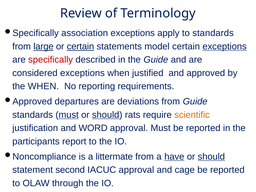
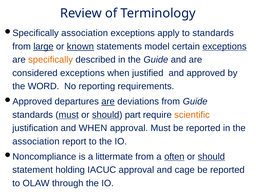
or certain: certain -> known
specifically colour: red -> orange
the WHEN: WHEN -> WORD
are at (108, 101) underline: none -> present
rats: rats -> part
and WORD: WORD -> WHEN
participants at (36, 141): participants -> association
have: have -> often
second: second -> holding
